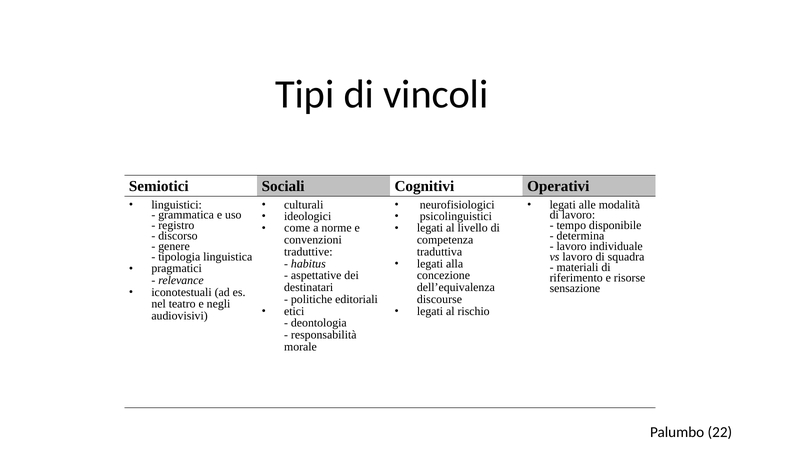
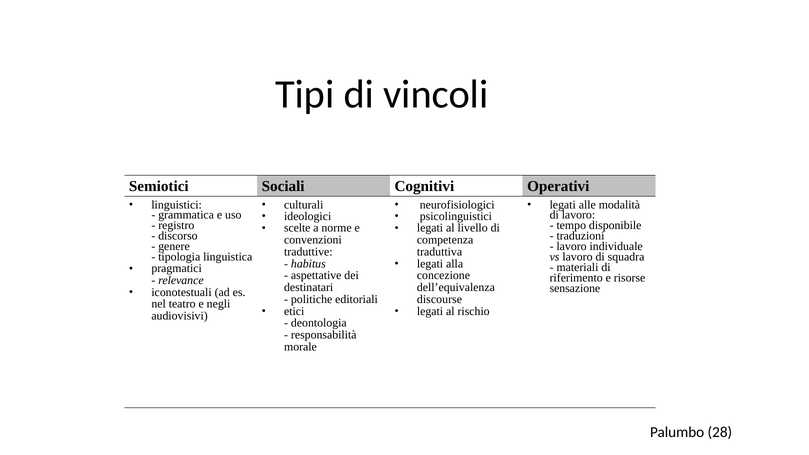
come: come -> scelte
determina: determina -> traduzioni
22: 22 -> 28
